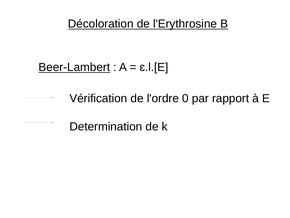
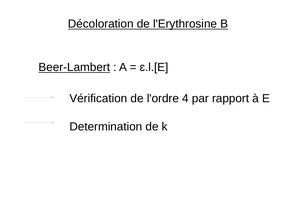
0: 0 -> 4
